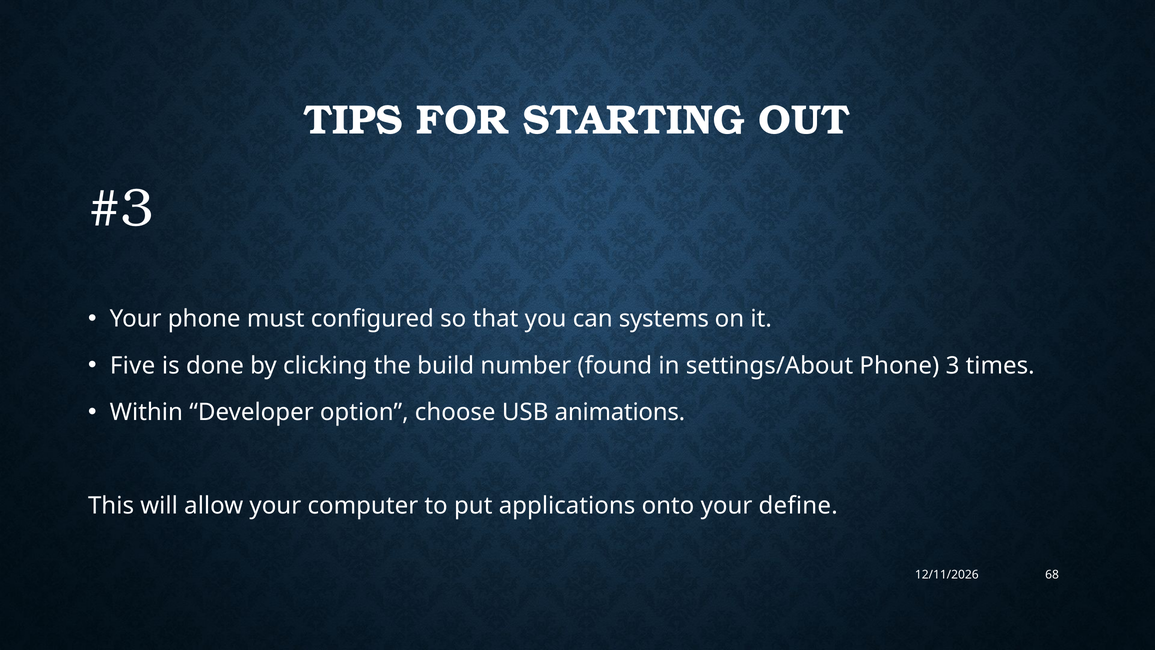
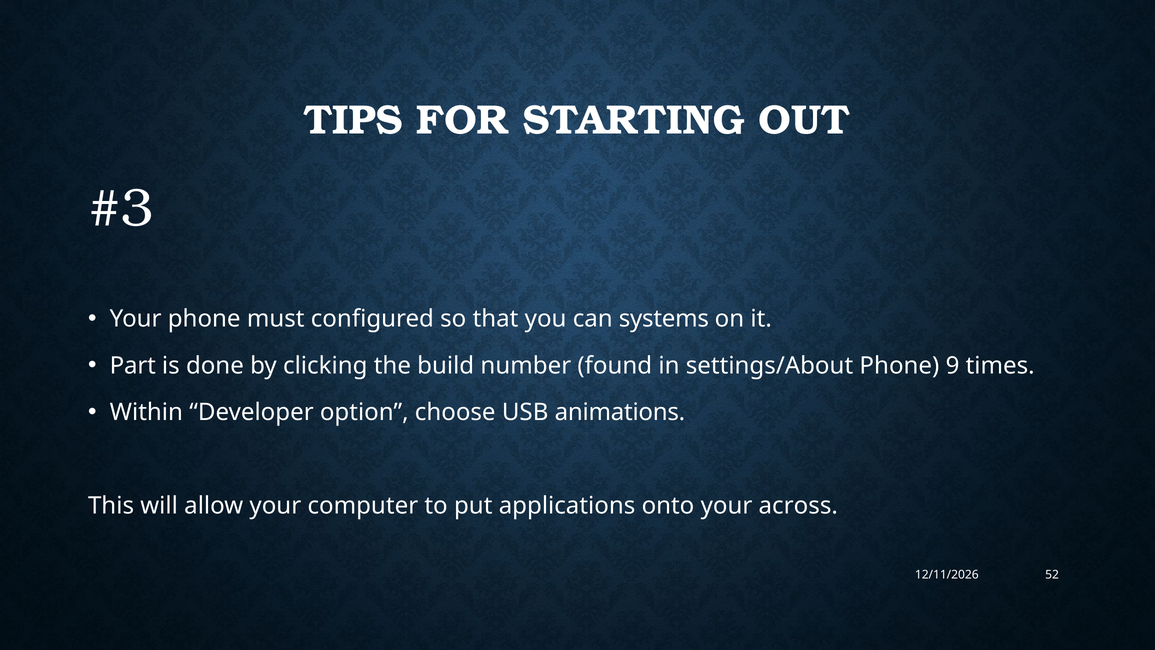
Five: Five -> Part
3: 3 -> 9
define: define -> across
68: 68 -> 52
